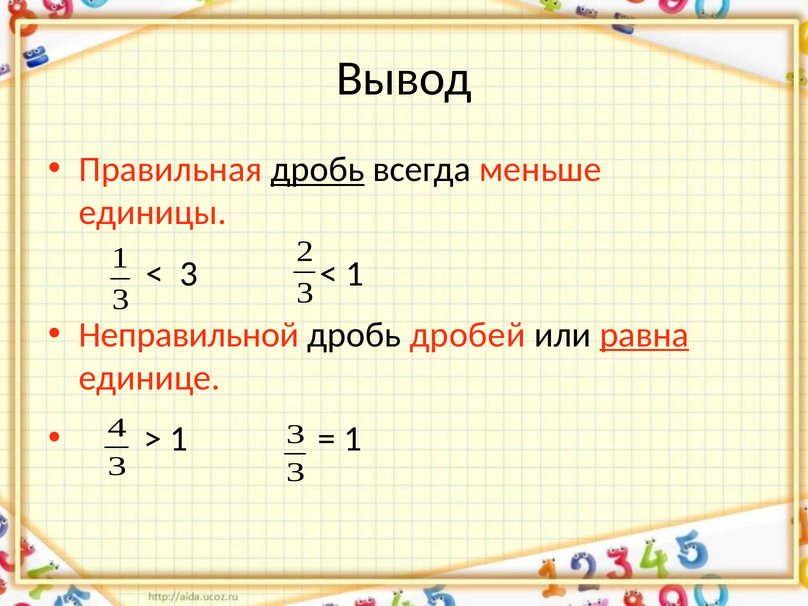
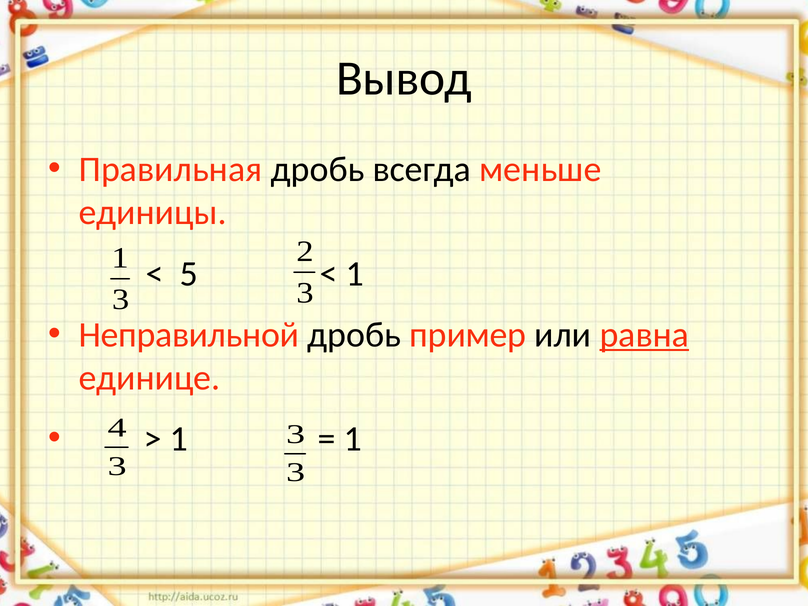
дробь at (318, 170) underline: present -> none
3 at (189, 274): 3 -> 5
дробей: дробей -> пример
